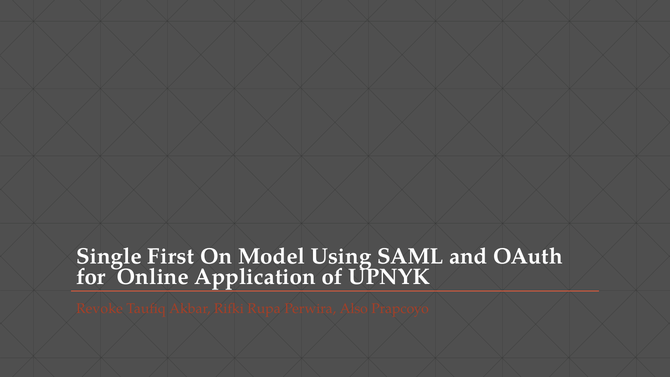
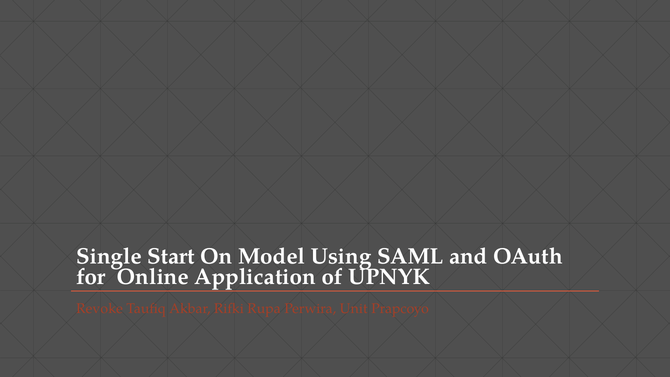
First: First -> Start
Also: Also -> Unit
